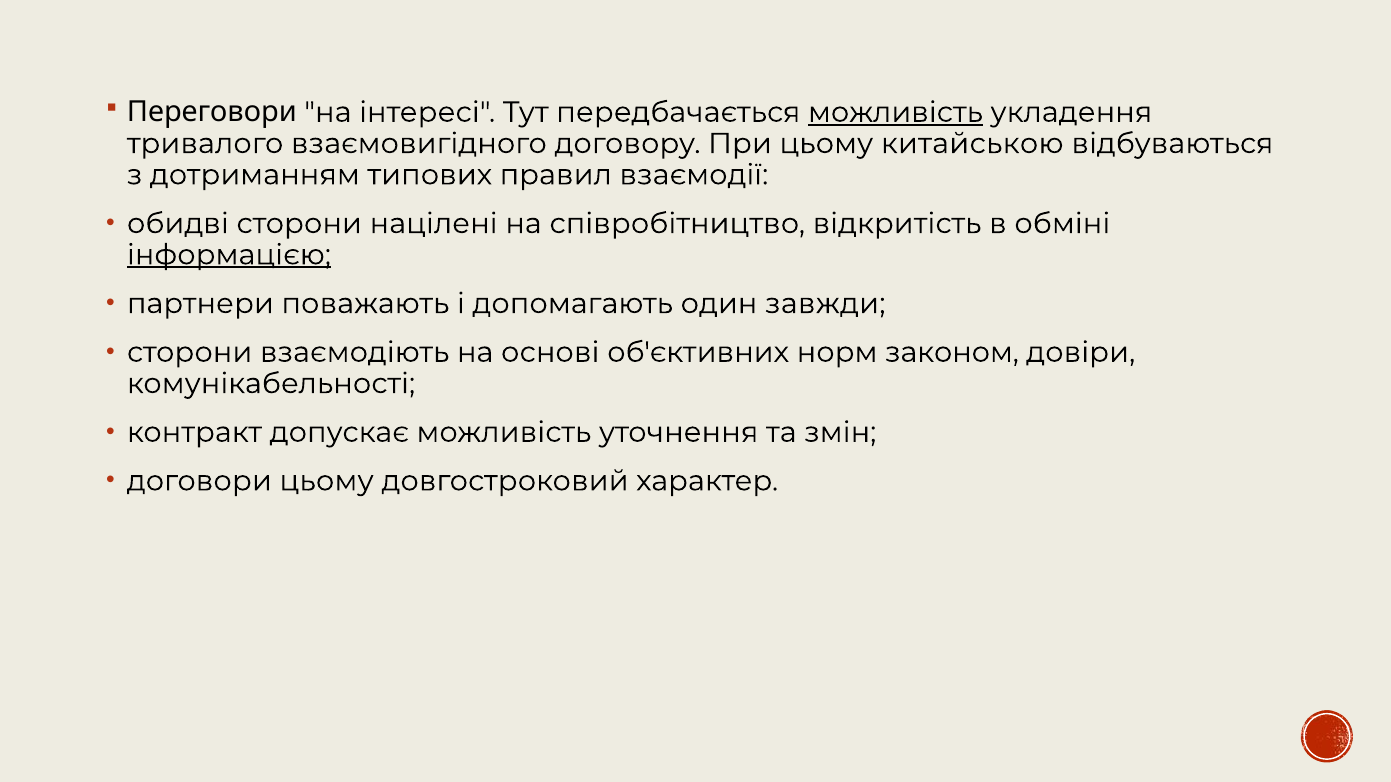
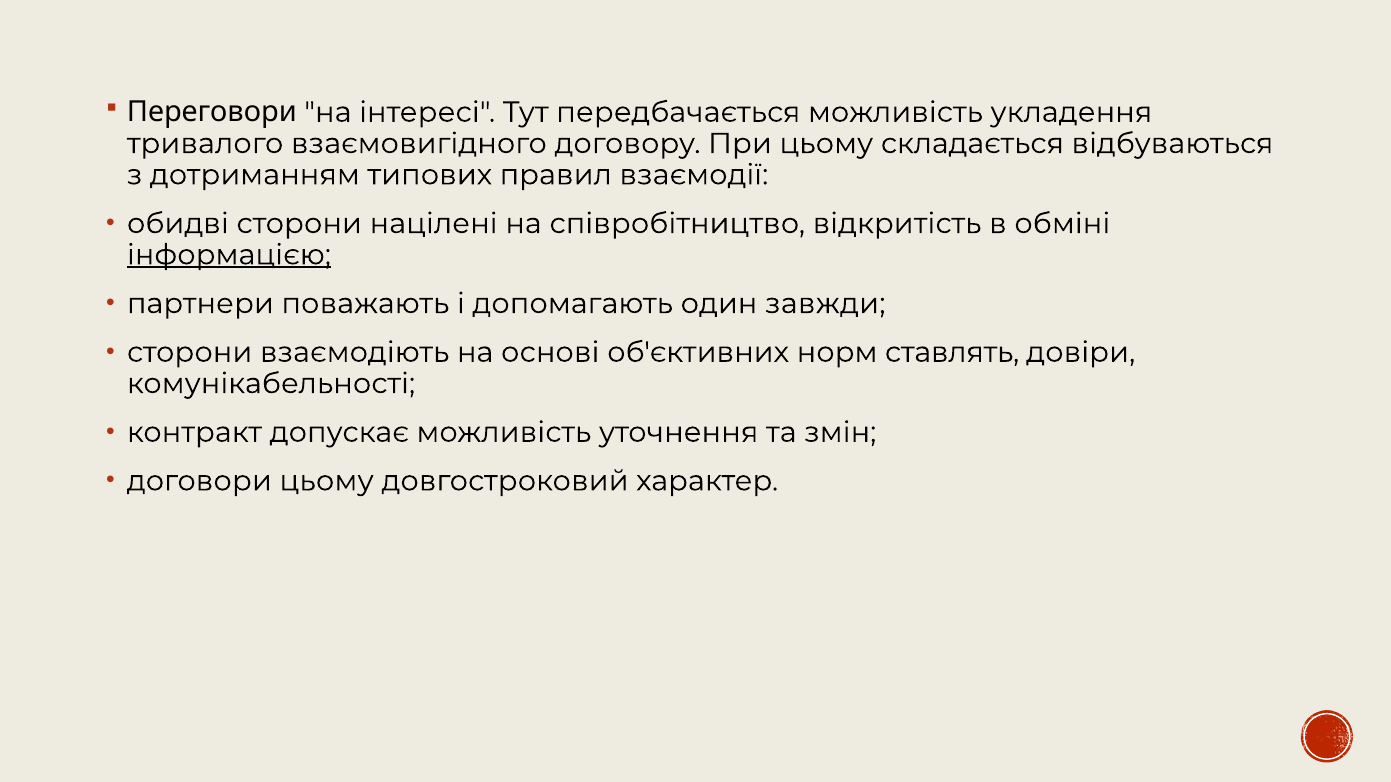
можливість at (895, 112) underline: present -> none
китайською: китайською -> складається
законом: законом -> ставлять
